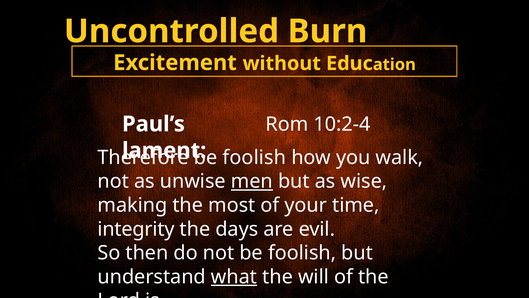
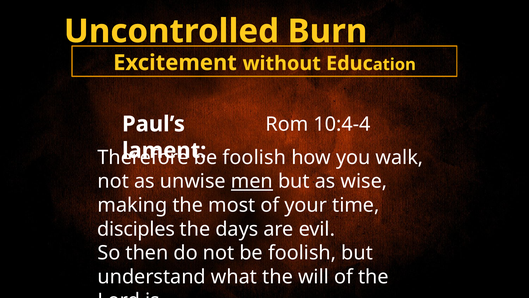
10:2-4: 10:2-4 -> 10:4-4
integrity: integrity -> disciples
what underline: present -> none
